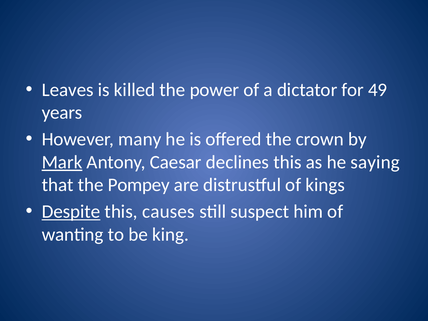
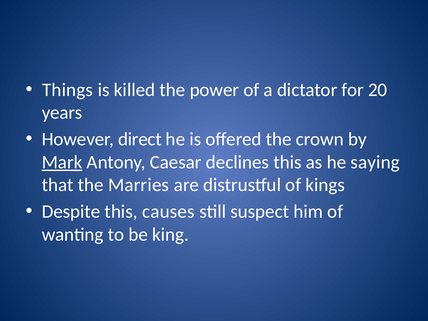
Leaves: Leaves -> Things
49: 49 -> 20
many: many -> direct
Pompey: Pompey -> Marries
Despite underline: present -> none
